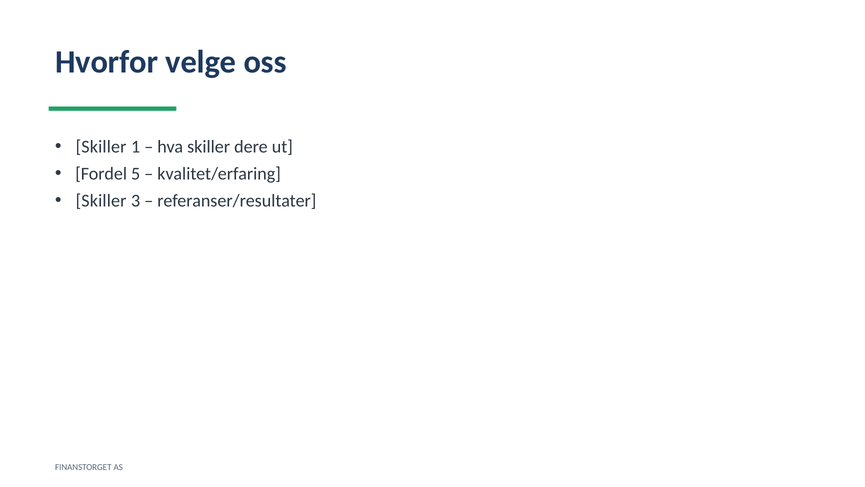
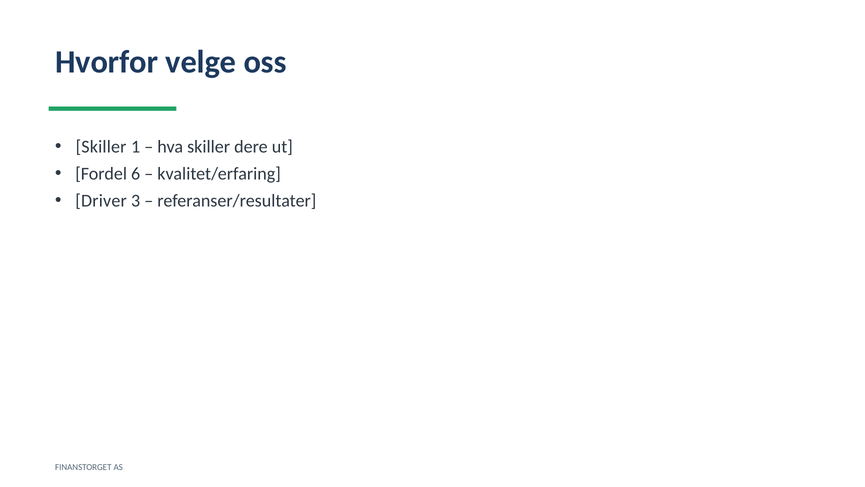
5: 5 -> 6
Skiller at (101, 201): Skiller -> Driver
